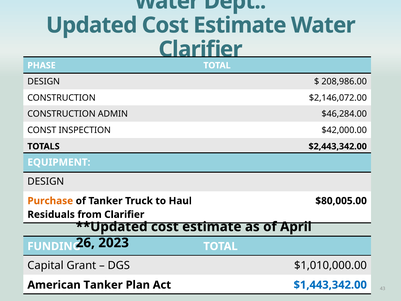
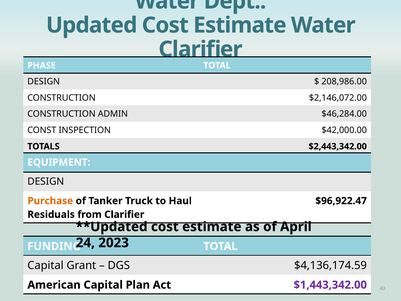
$80,005.00: $80,005.00 -> $96,922.47
26: 26 -> 24
$1,010,000.00: $1,010,000.00 -> $4,136,174.59
American Tanker: Tanker -> Capital
$1,443,342.00 colour: blue -> purple
